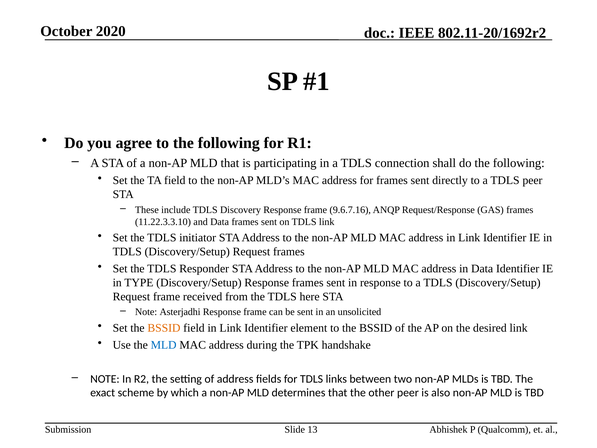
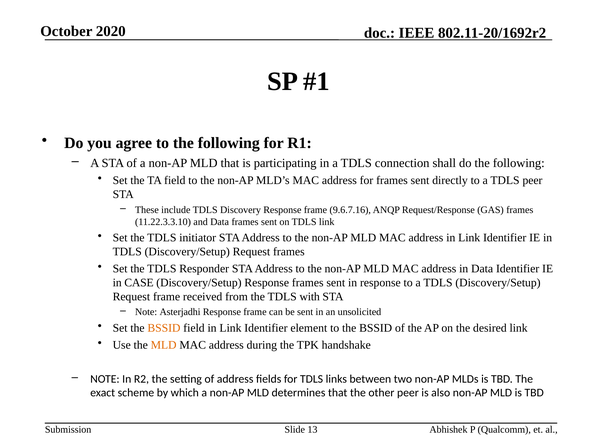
TYPE: TYPE -> CASE
here: here -> with
MLD at (164, 345) colour: blue -> orange
